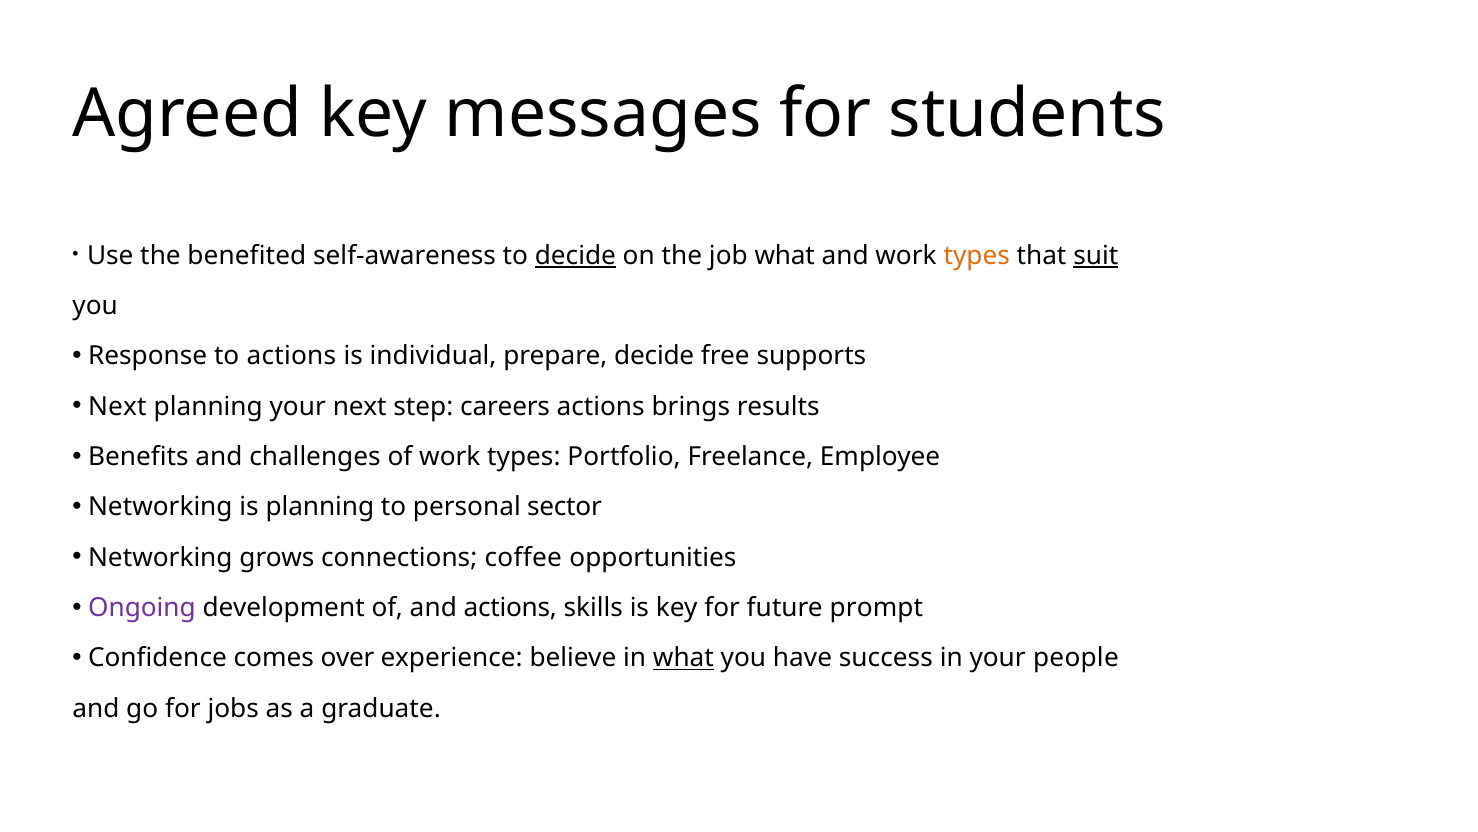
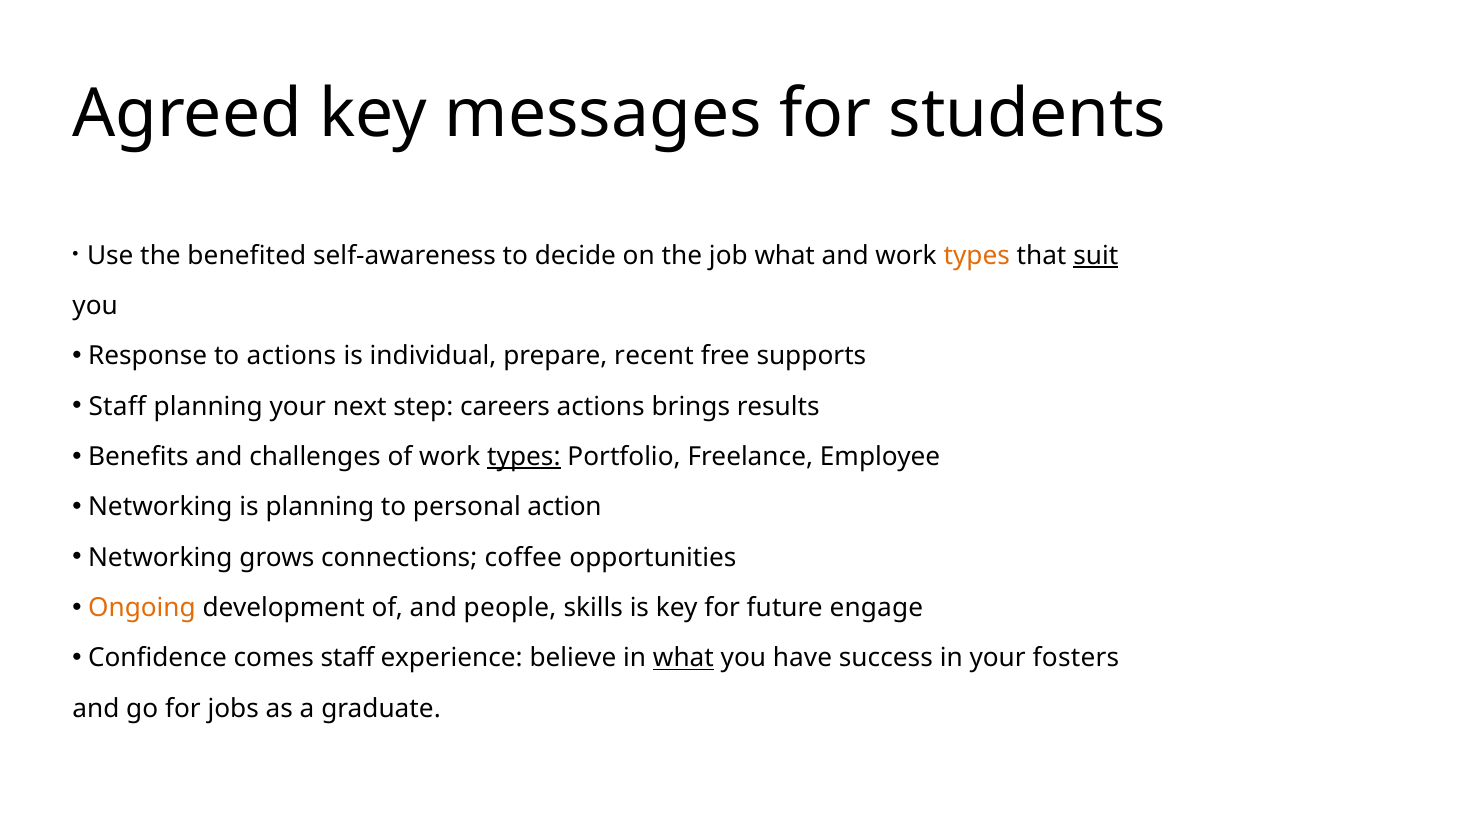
decide at (575, 255) underline: present -> none
prepare decide: decide -> recent
Next at (117, 406): Next -> Staff
types at (524, 457) underline: none -> present
sector: sector -> action
Ongoing colour: purple -> orange
and actions: actions -> people
prompt: prompt -> engage
comes over: over -> staff
people: people -> fosters
